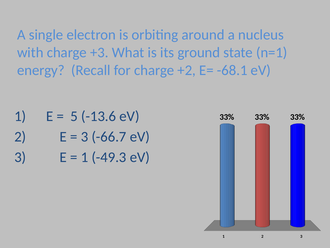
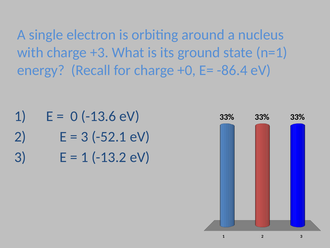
+2: +2 -> +0
-68.1: -68.1 -> -86.4
5: 5 -> 0
-66.7: -66.7 -> -52.1
-49.3: -49.3 -> -13.2
